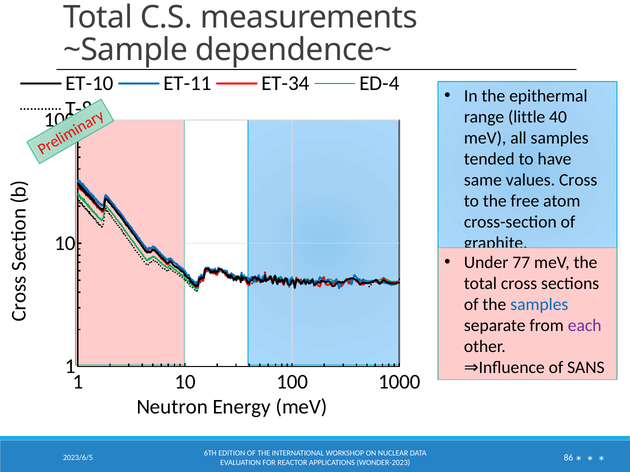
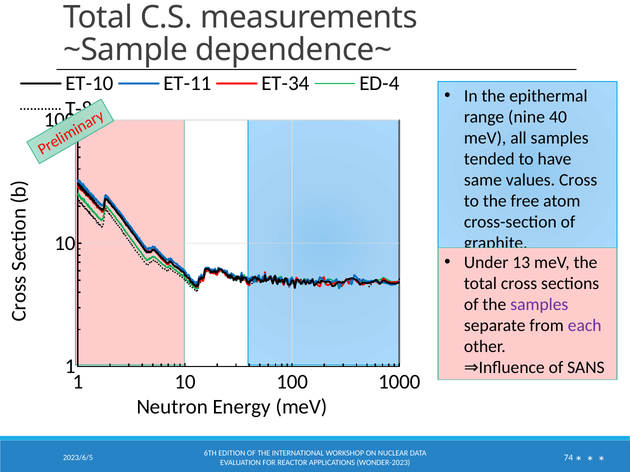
little: little -> nine
77: 77 -> 13
samples at (539, 305) colour: blue -> purple
86: 86 -> 74
